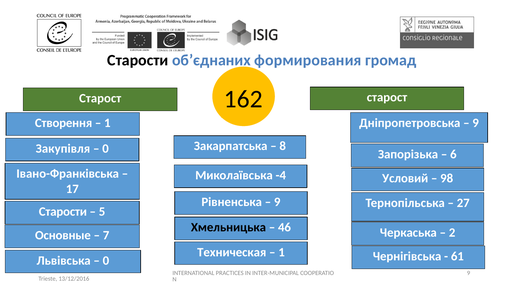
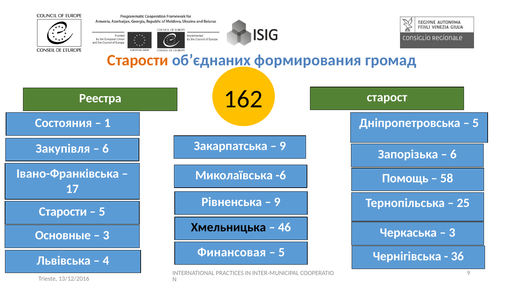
Старости at (138, 60) colour: black -> orange
Старост at (100, 98): Старост -> Реестра
9 at (476, 123): 9 -> 5
Створення: Створення -> Состояния
8 at (283, 146): 8 -> 9
0 at (106, 149): 0 -> 6
-4: -4 -> -6
Условий: Условий -> Помощь
98: 98 -> 58
27: 27 -> 25
2 at (452, 233): 2 -> 3
7 at (106, 236): 7 -> 3
Техническая: Техническая -> Финансовая
1 at (282, 252): 1 -> 5
61: 61 -> 36
0 at (106, 261): 0 -> 4
